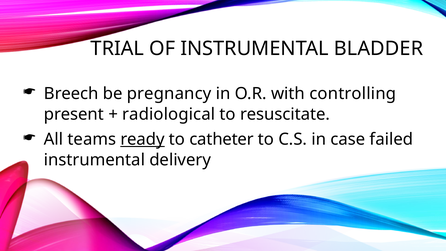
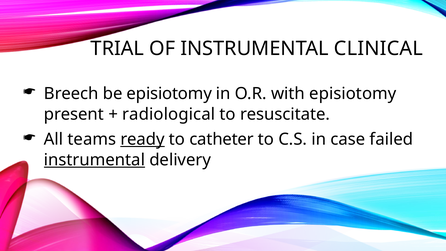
BLADDER: BLADDER -> CLINICAL
be pregnancy: pregnancy -> episiotomy
with controlling: controlling -> episiotomy
instrumental at (94, 160) underline: none -> present
